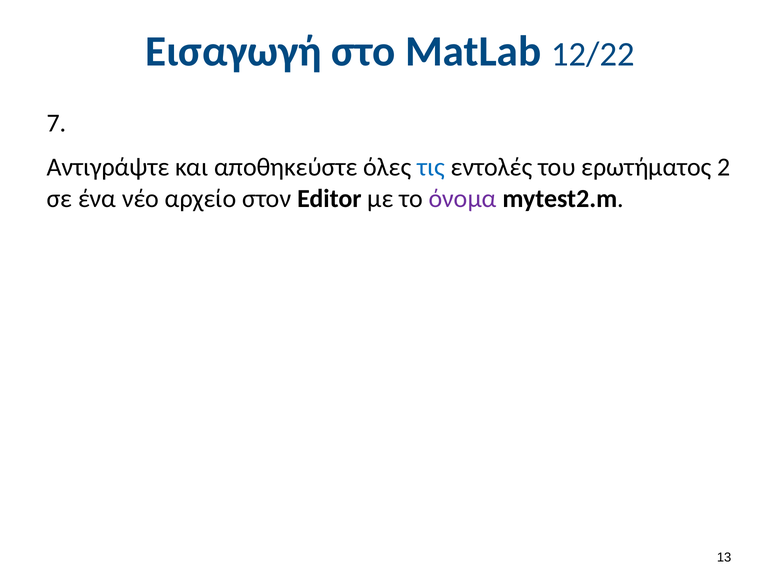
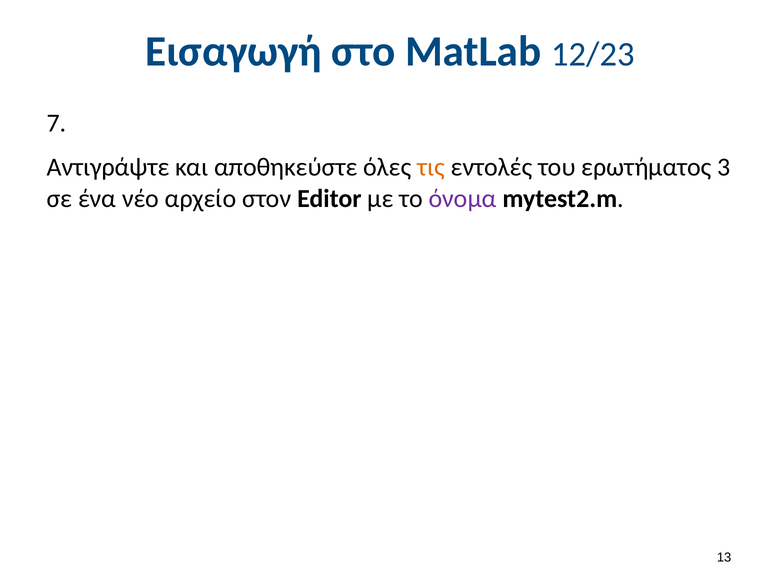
12/22: 12/22 -> 12/23
τις colour: blue -> orange
2: 2 -> 3
